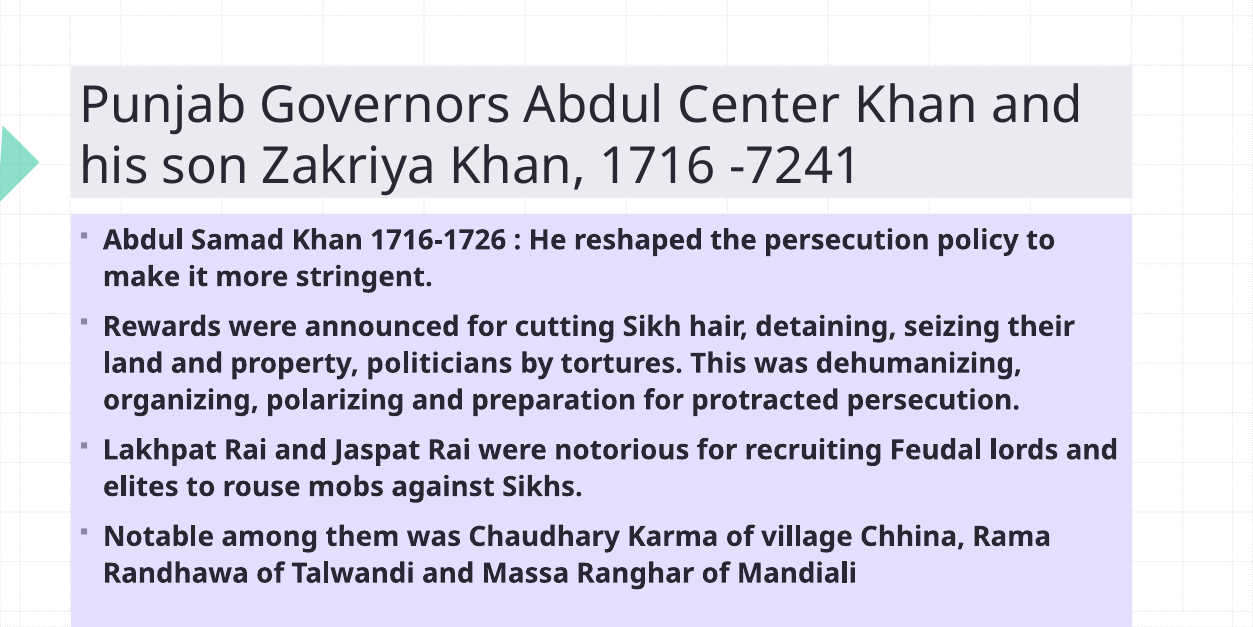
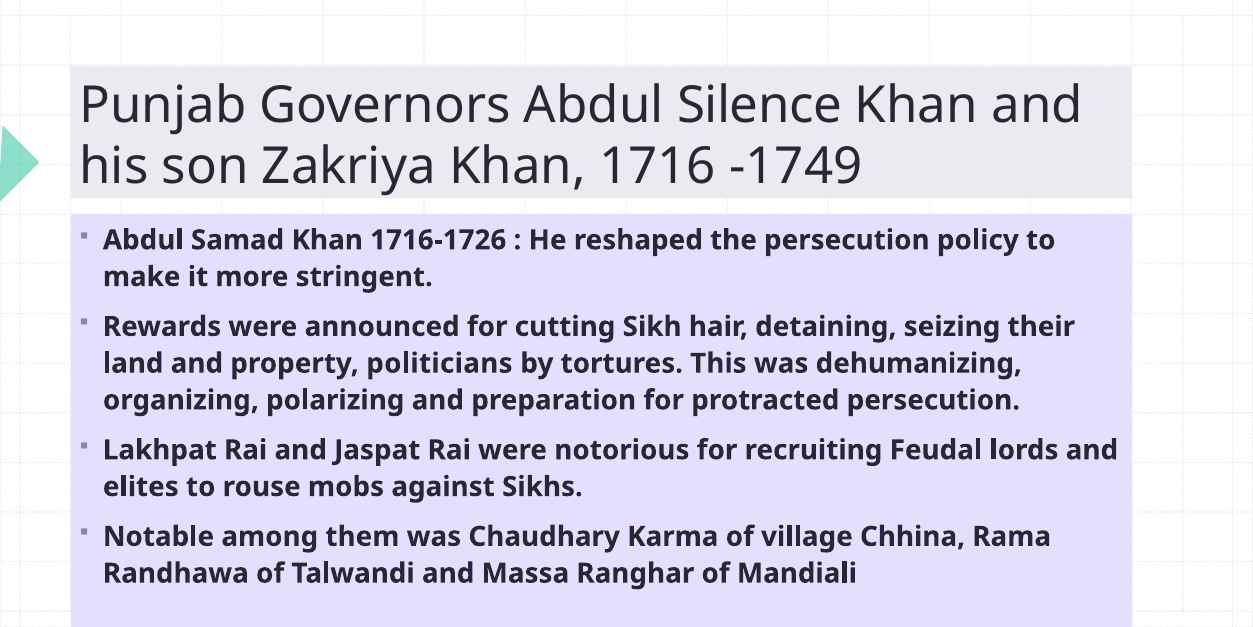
Center: Center -> Silence
-7241: -7241 -> -1749
